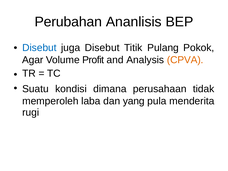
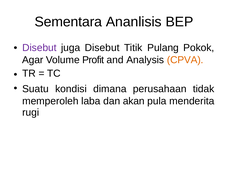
Perubahan: Perubahan -> Sementara
Disebut at (39, 48) colour: blue -> purple
yang: yang -> akan
